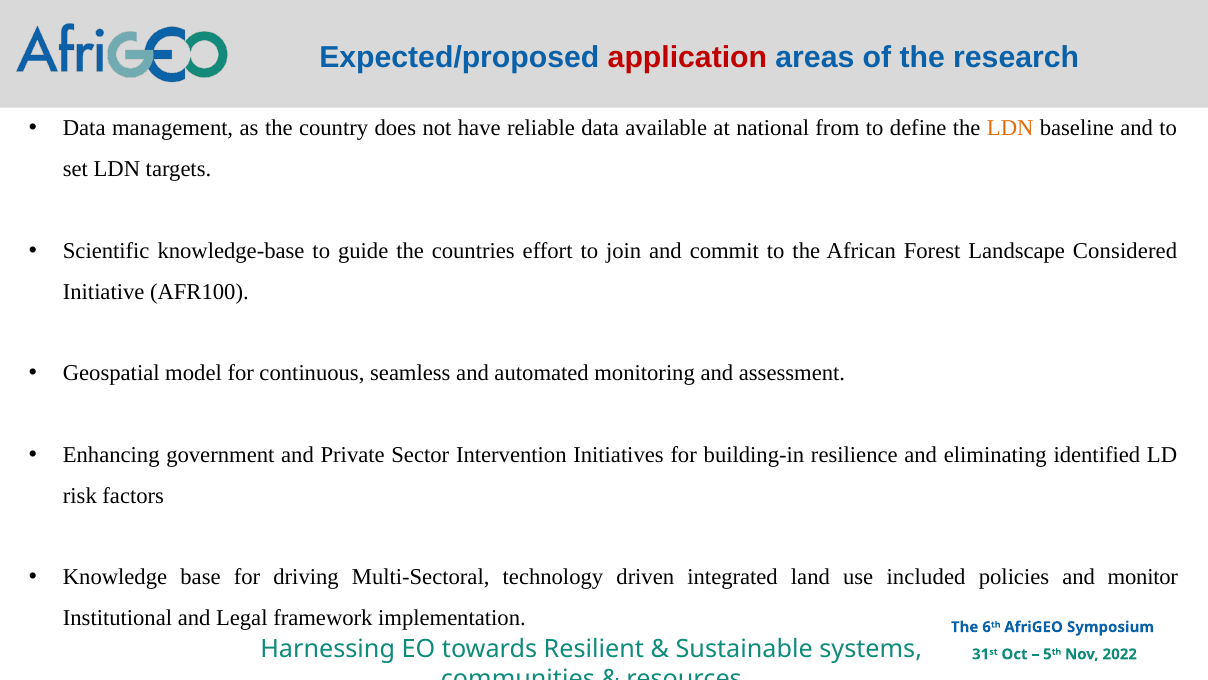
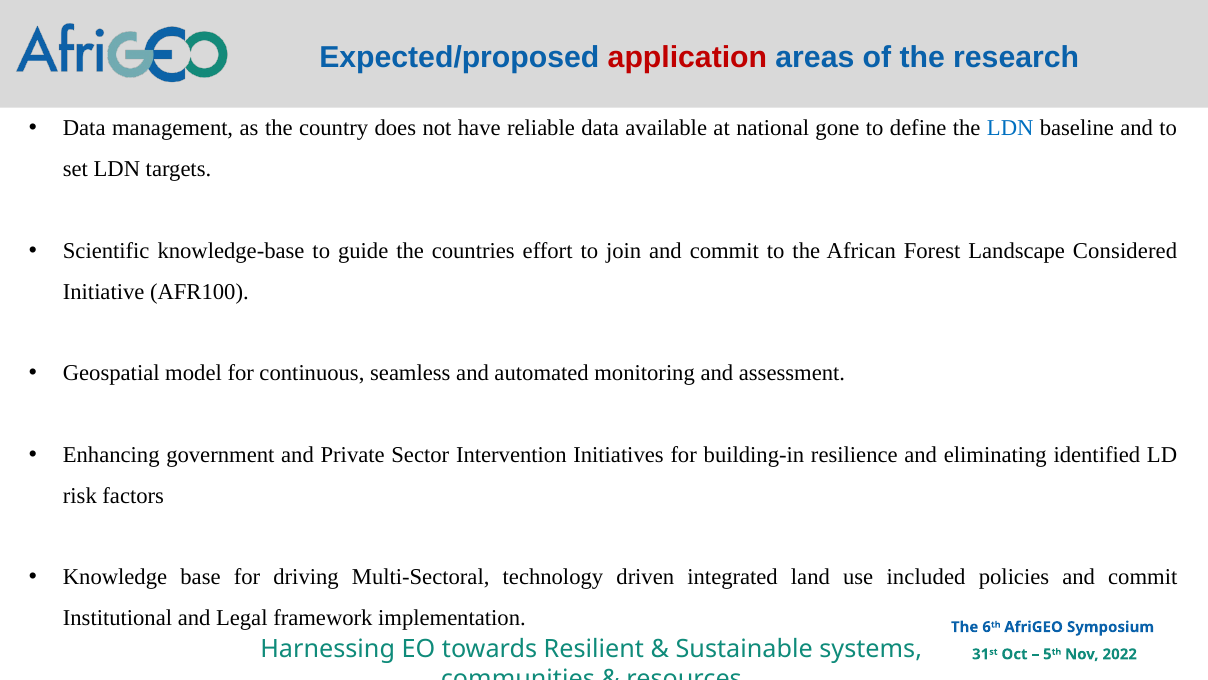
from: from -> gone
LDN at (1010, 128) colour: orange -> blue
policies and monitor: monitor -> commit
